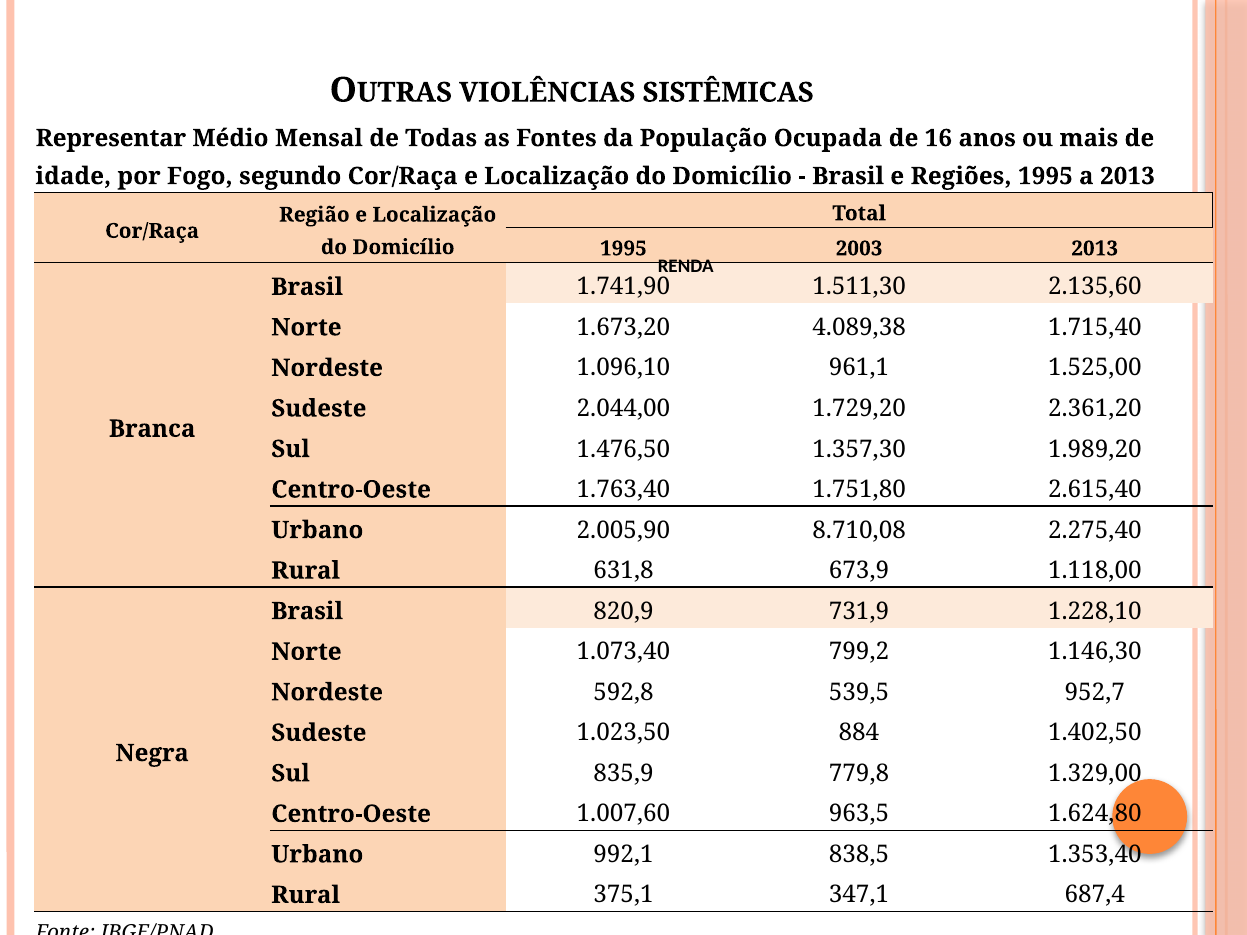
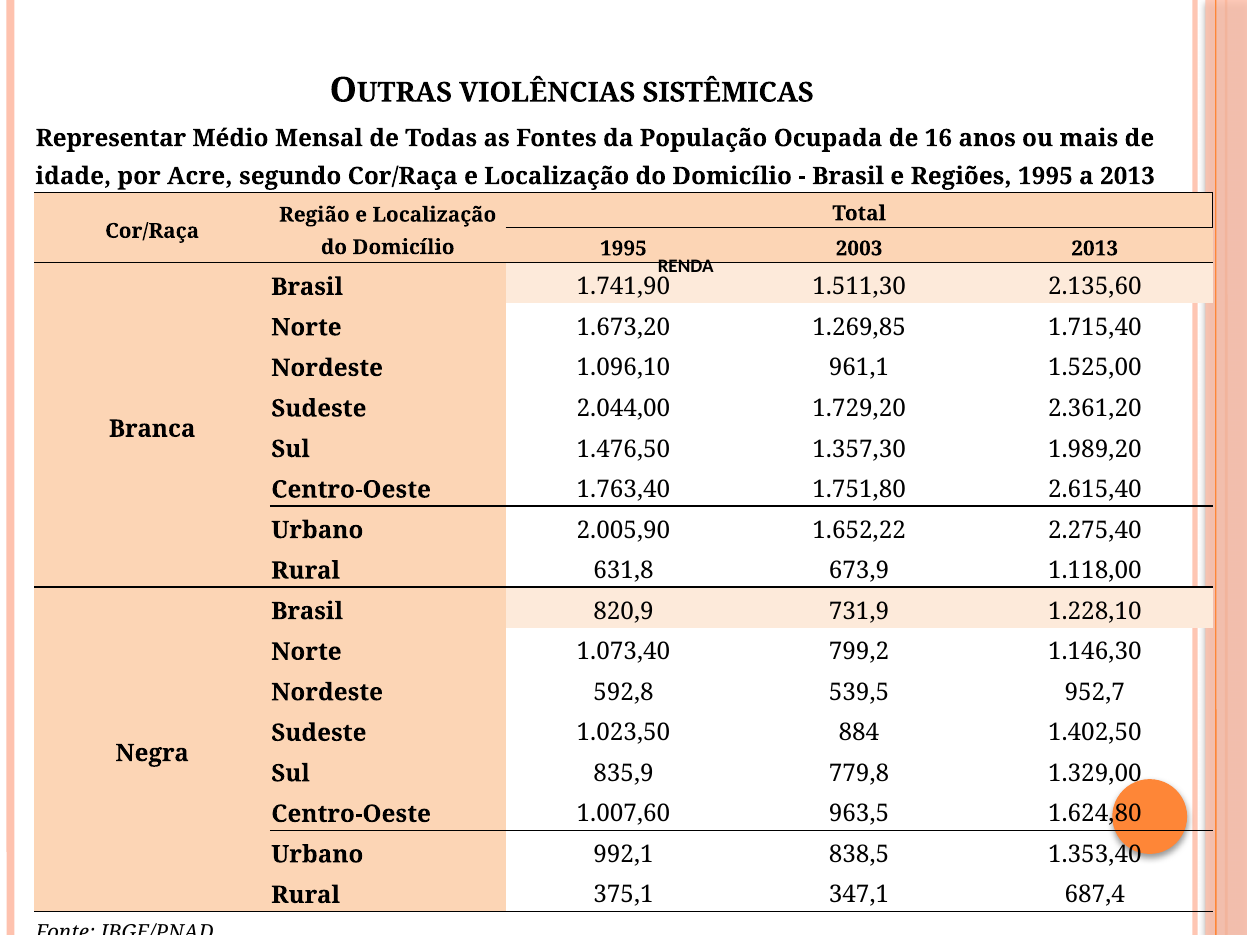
Fogo: Fogo -> Acre
4.089,38: 4.089,38 -> 1.269,85
8.710,08: 8.710,08 -> 1.652,22
